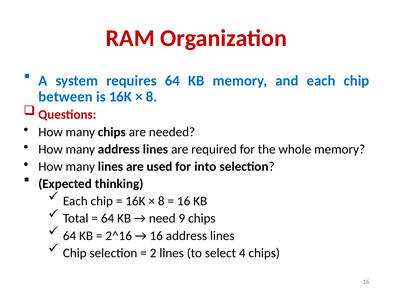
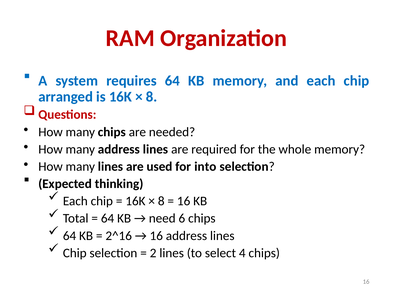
between: between -> arranged
9: 9 -> 6
